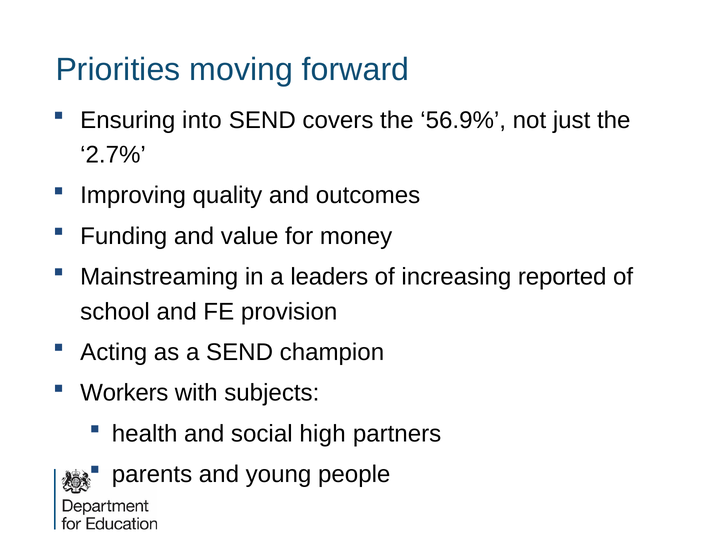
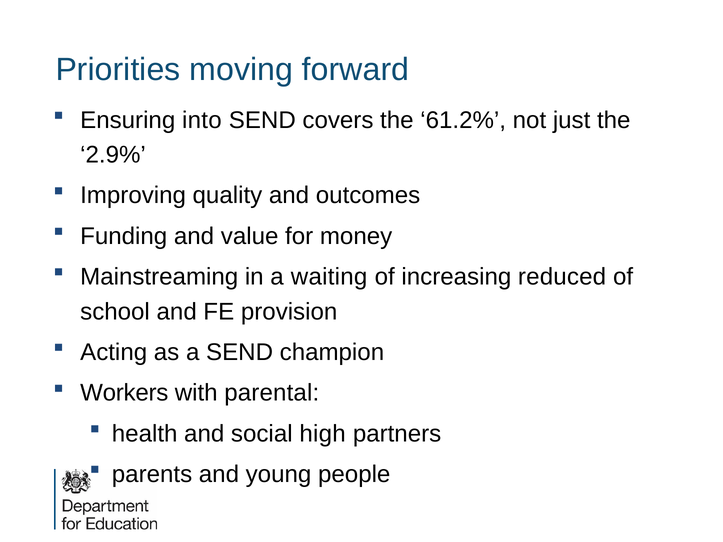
56.9%: 56.9% -> 61.2%
2.7%: 2.7% -> 2.9%
leaders: leaders -> waiting
reported: reported -> reduced
subjects: subjects -> parental
